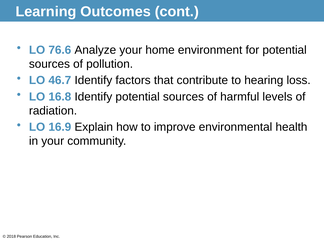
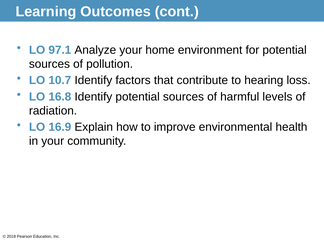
76.6: 76.6 -> 97.1
46.7: 46.7 -> 10.7
